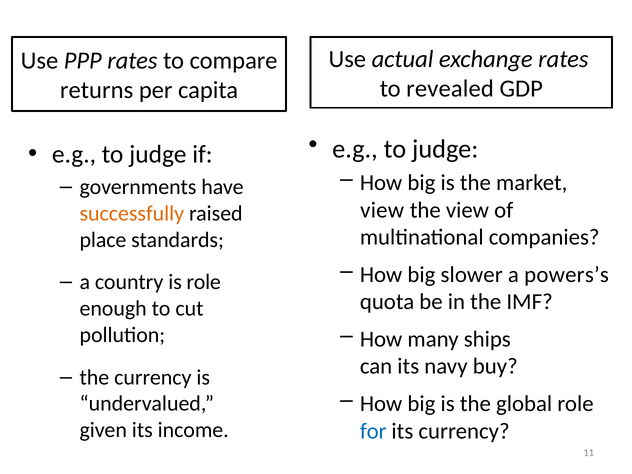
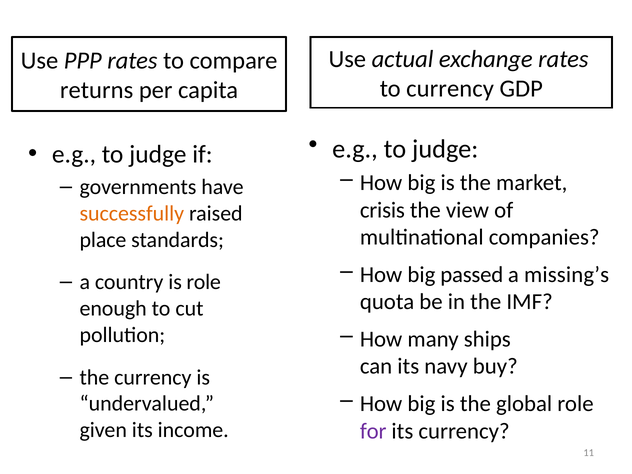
to revealed: revealed -> currency
view at (382, 210): view -> crisis
slower: slower -> passed
powers’s: powers’s -> missing’s
for colour: blue -> purple
